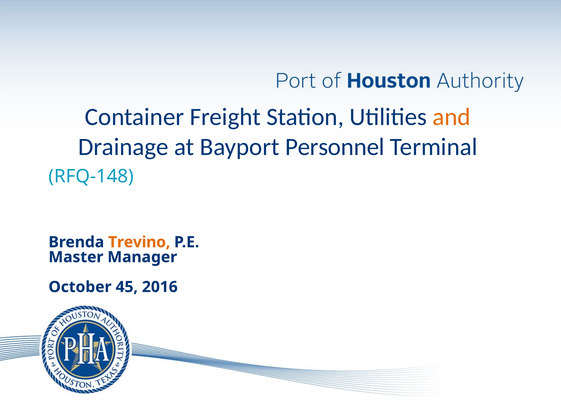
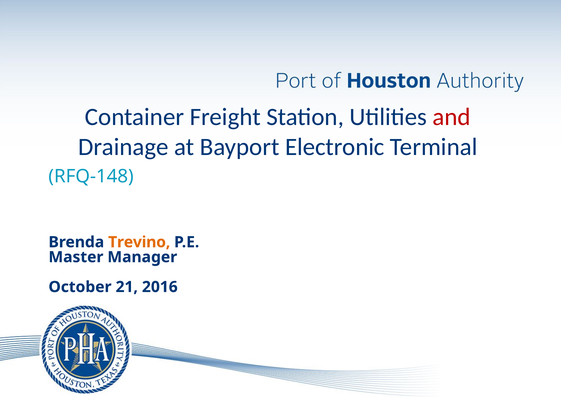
and colour: orange -> red
Personnel: Personnel -> Electronic
45: 45 -> 21
